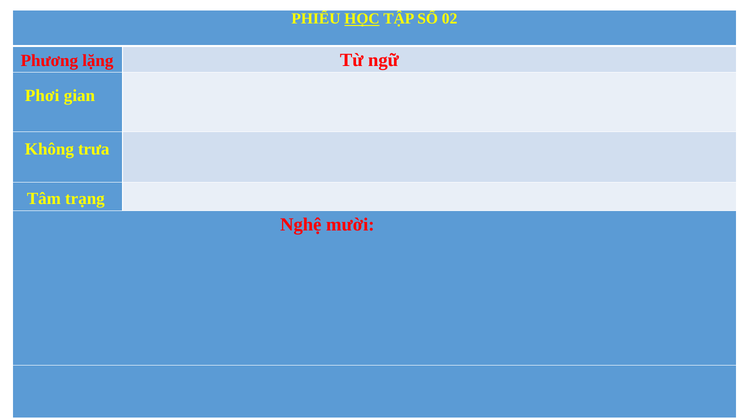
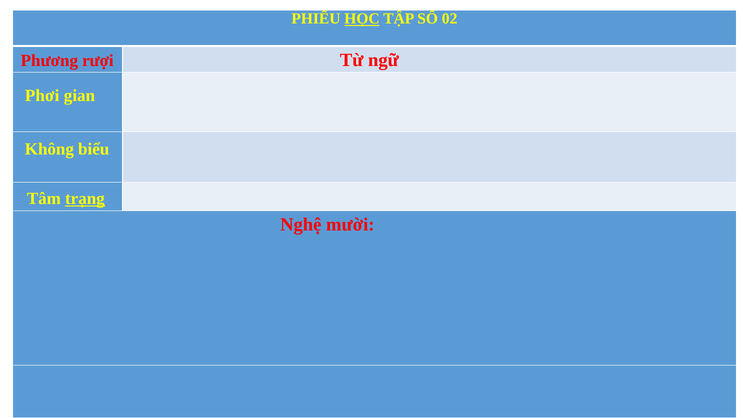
lặng: lặng -> rượi
trưa: trưa -> biểu
trạng underline: none -> present
